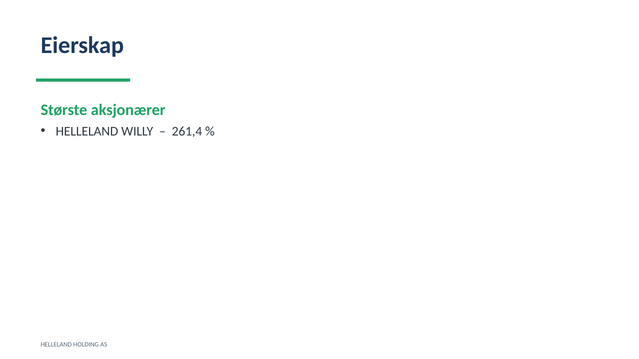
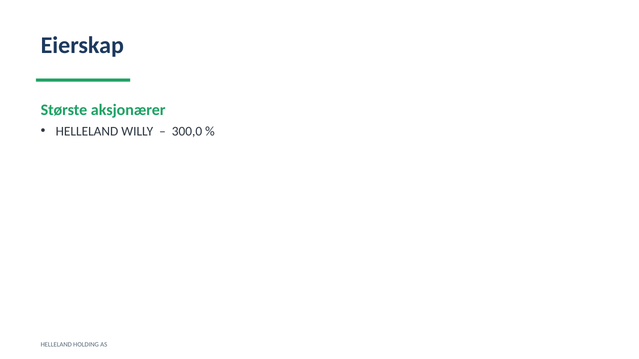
261,4: 261,4 -> 300,0
